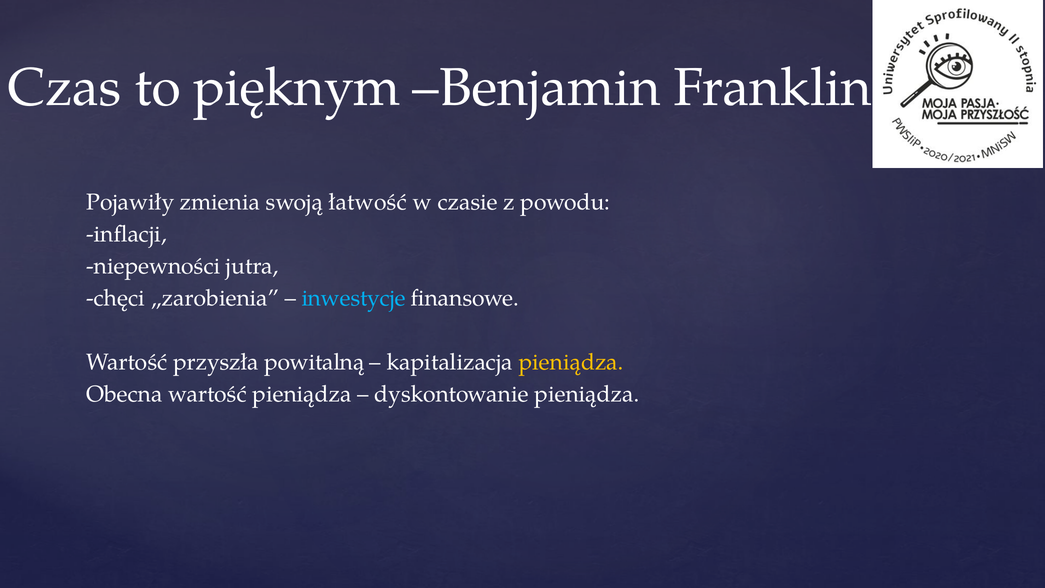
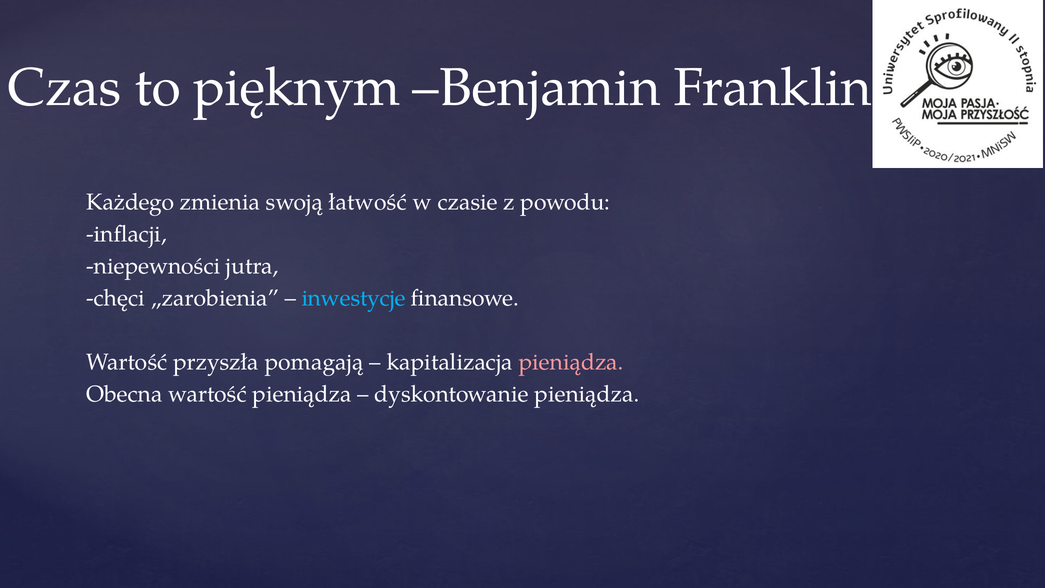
Pojawiły: Pojawiły -> Każdego
powitalną: powitalną -> pomagają
pieniądza at (571, 362) colour: yellow -> pink
